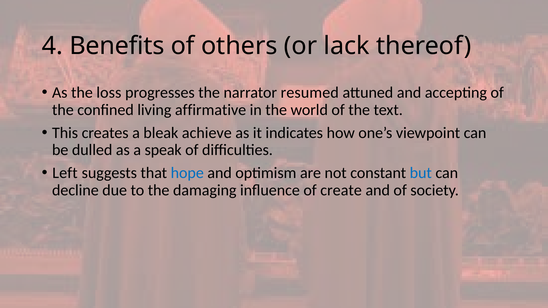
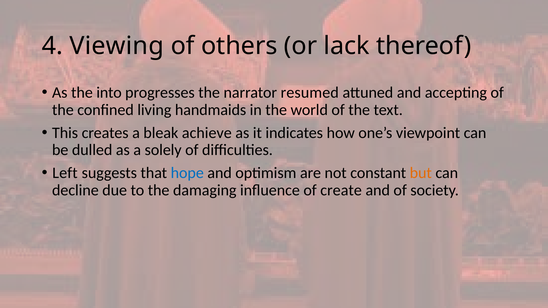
Benefits: Benefits -> Viewing
loss: loss -> into
affirmative: affirmative -> handmaids
speak: speak -> solely
but colour: blue -> orange
